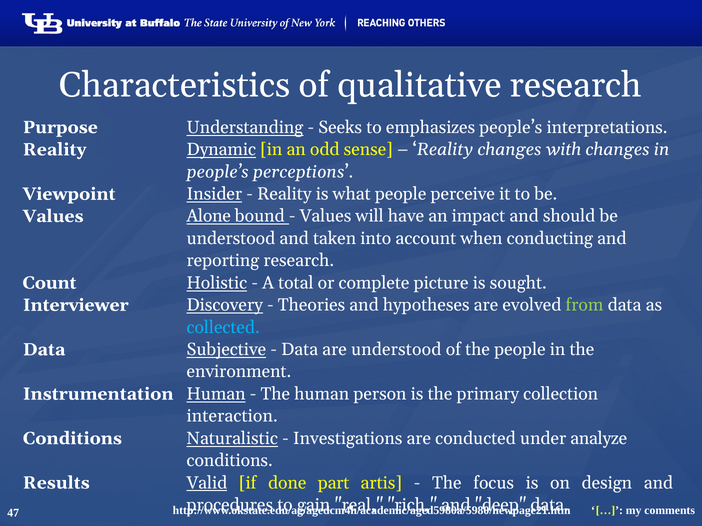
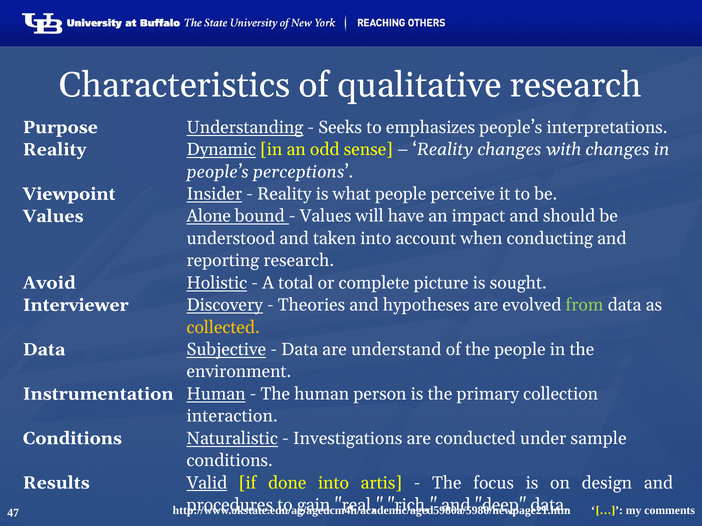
Count: Count -> Avoid
collected colour: light blue -> yellow
are understood: understood -> understand
analyze: analyze -> sample
done part: part -> into
